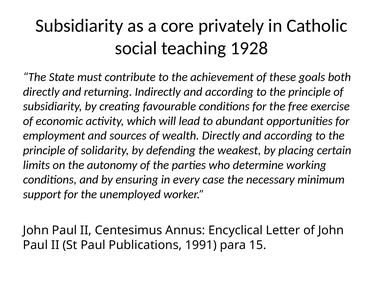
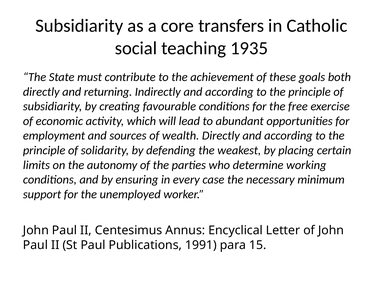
privately: privately -> transfers
1928: 1928 -> 1935
